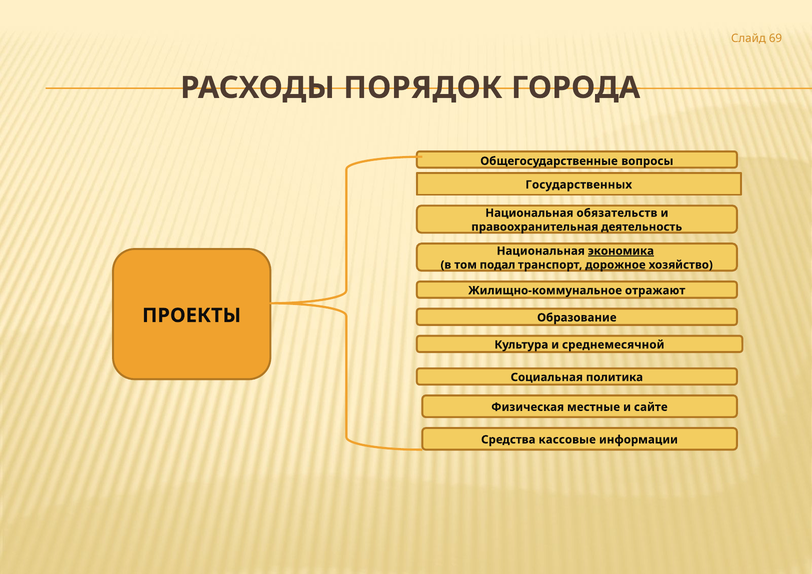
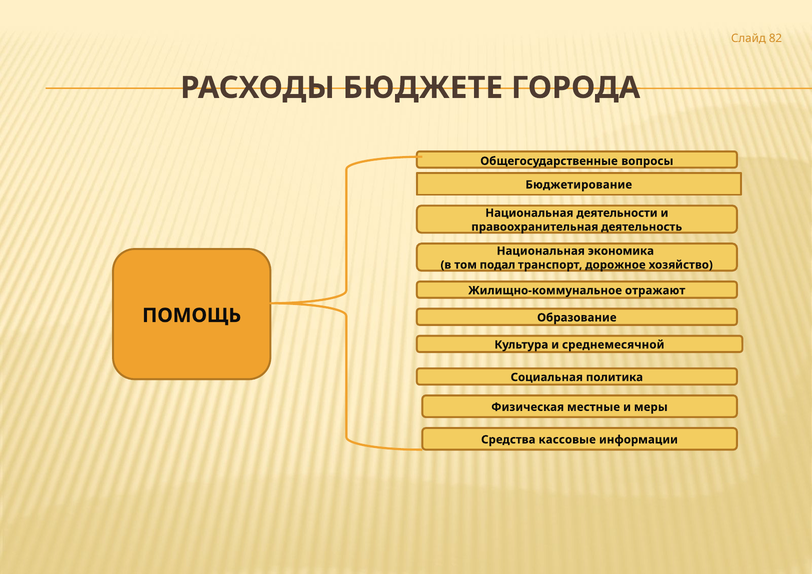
69: 69 -> 82
ПОРЯДОК: ПОРЯДОК -> БЮДЖЕТЕ
Государственных: Государственных -> Бюджетирование
обязательств: обязательств -> деятельности
экономика underline: present -> none
ПРОЕКТЫ: ПРОЕКТЫ -> ПОМОЩЬ
сайте: сайте -> меры
